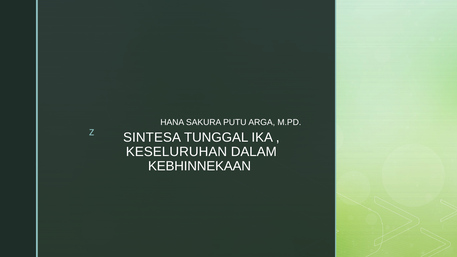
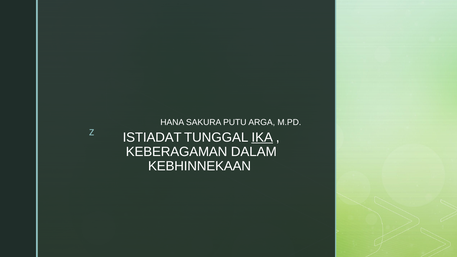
SINTESA: SINTESA -> ISTIADAT
IKA underline: none -> present
KESELURUHAN: KESELURUHAN -> KEBERAGAMAN
